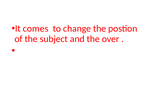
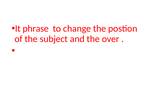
comes: comes -> phrase
